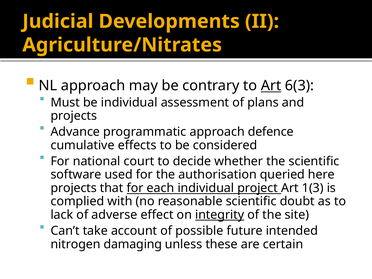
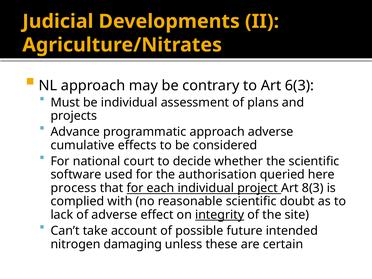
Art at (271, 86) underline: present -> none
approach defence: defence -> adverse
projects at (74, 188): projects -> process
1(3: 1(3 -> 8(3
